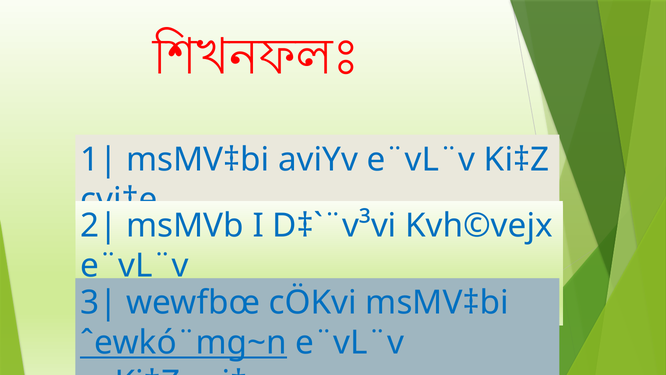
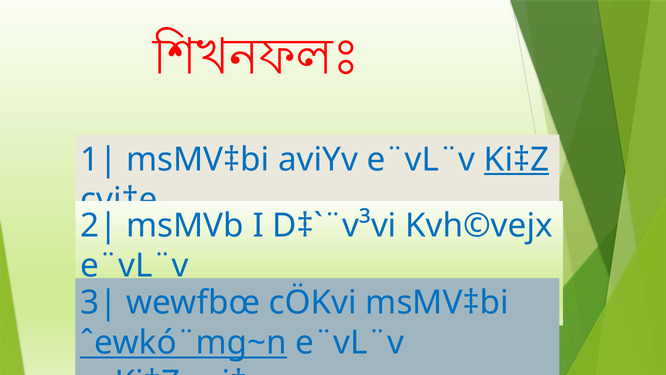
Ki‡Z at (517, 159) underline: none -> present
